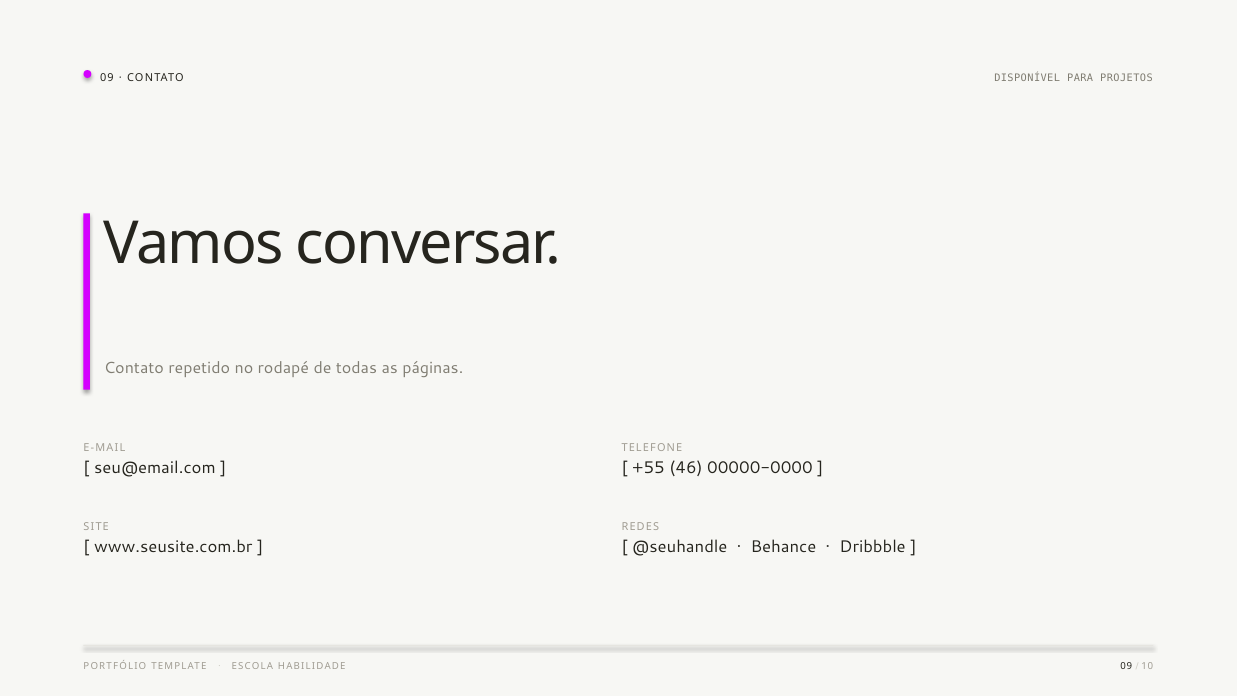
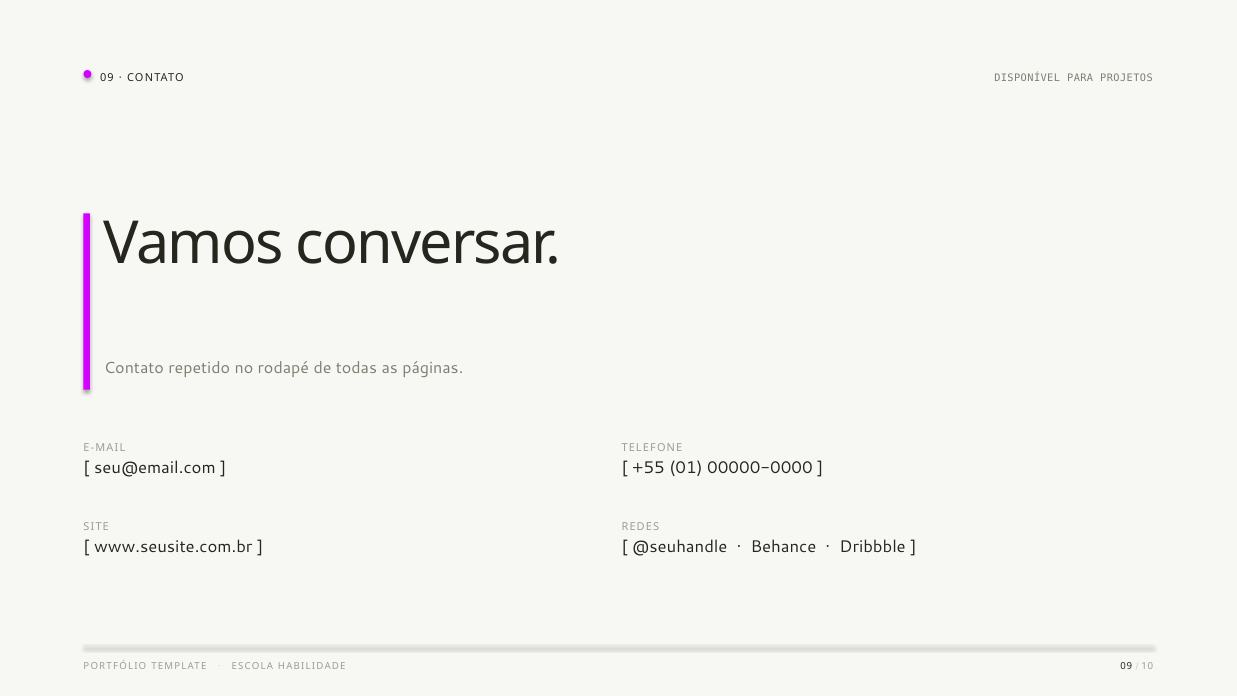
46: 46 -> 01
